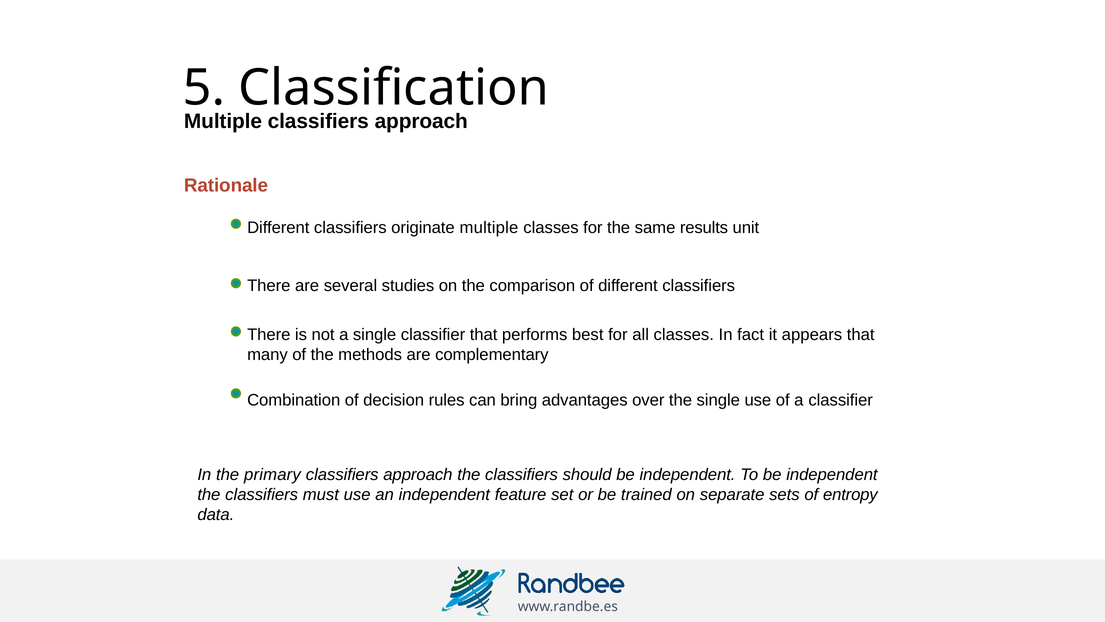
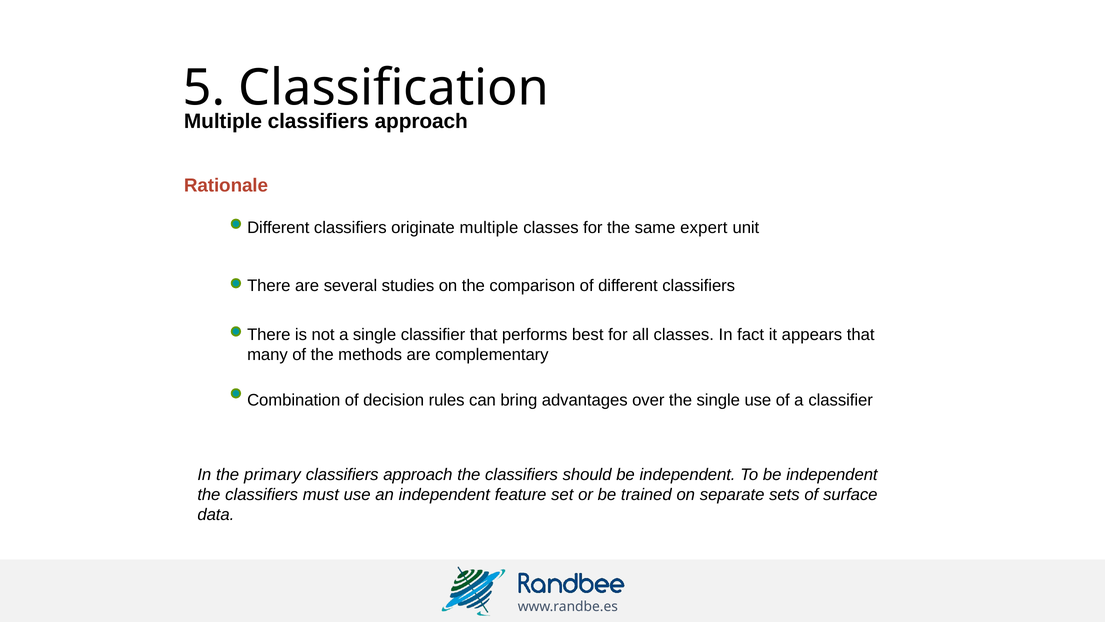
results: results -> expert
entropy: entropy -> surface
